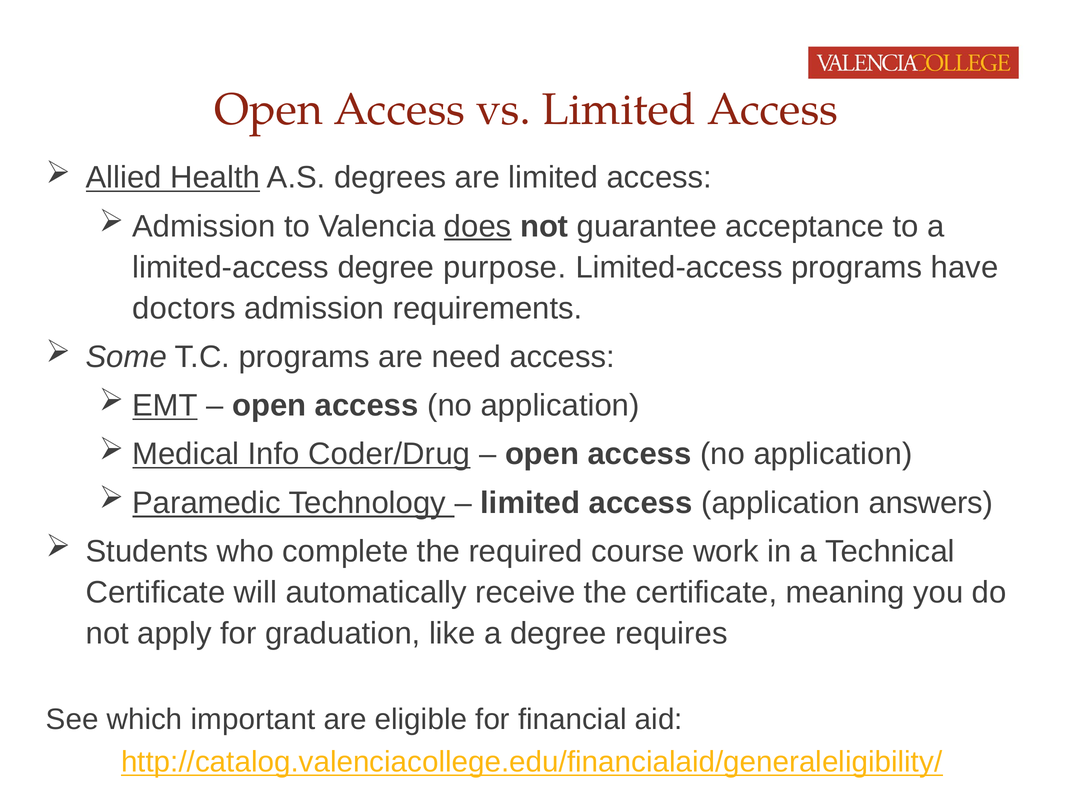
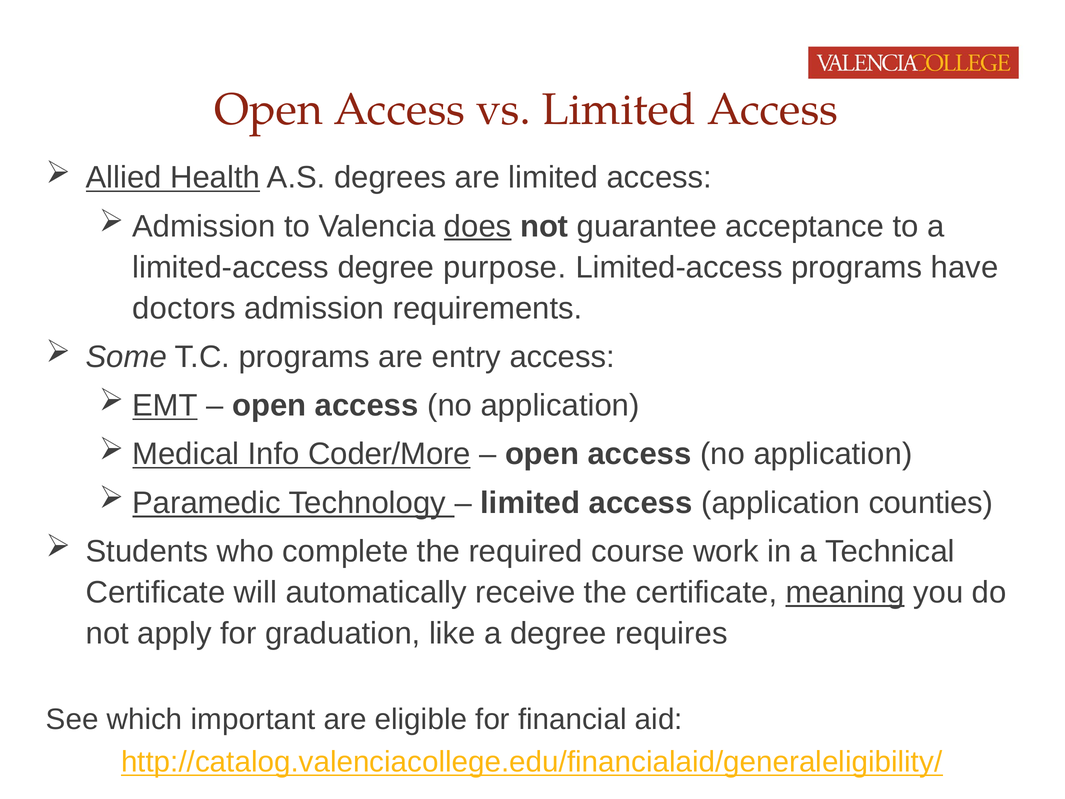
need: need -> entry
Coder/Drug: Coder/Drug -> Coder/More
answers: answers -> counties
meaning underline: none -> present
